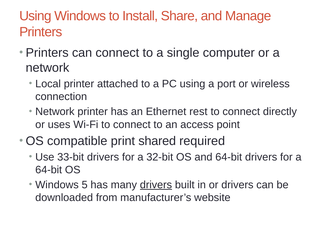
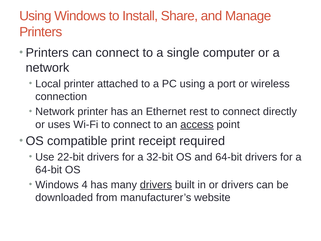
access underline: none -> present
shared: shared -> receipt
33-bit: 33-bit -> 22-bit
5: 5 -> 4
